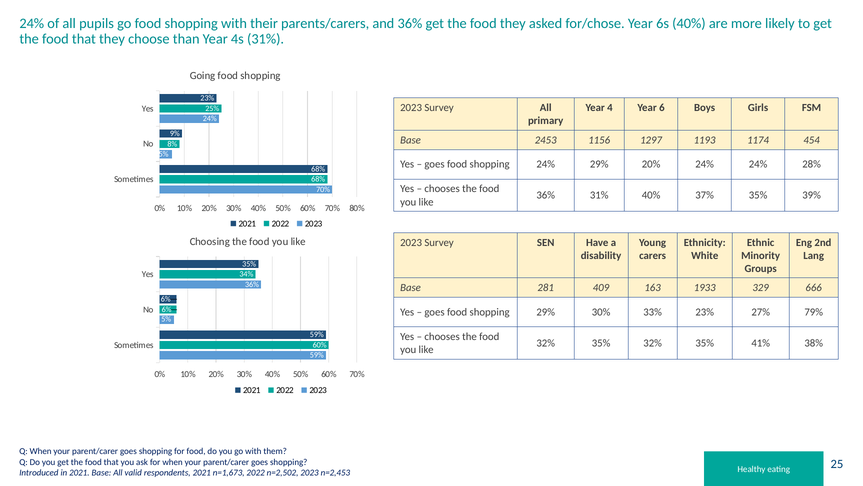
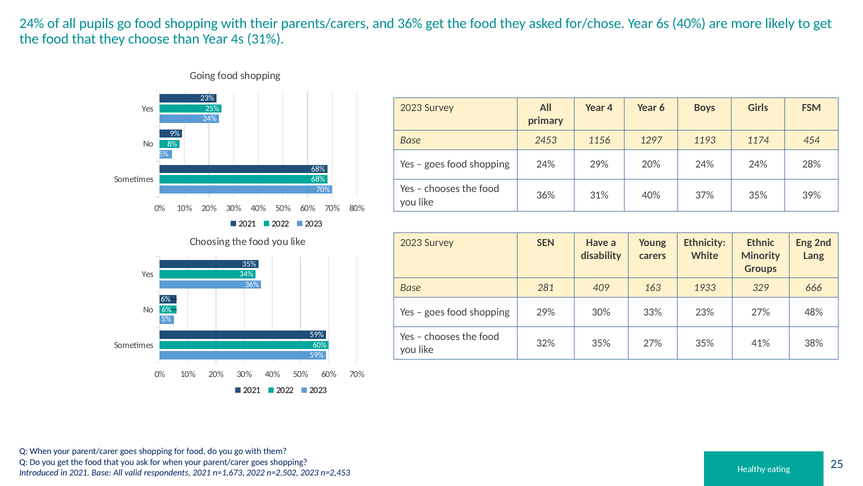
79%: 79% -> 48%
35% 32%: 32% -> 27%
